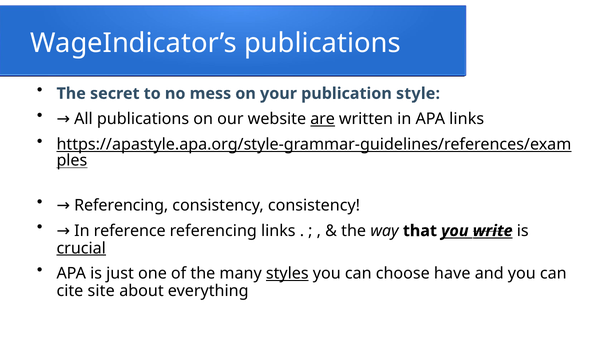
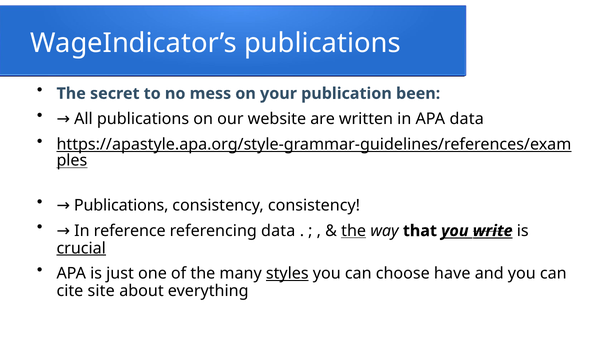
style: style -> been
are underline: present -> none
APA links: links -> data
Referencing at (121, 205): Referencing -> Publications
referencing links: links -> data
the at (354, 231) underline: none -> present
